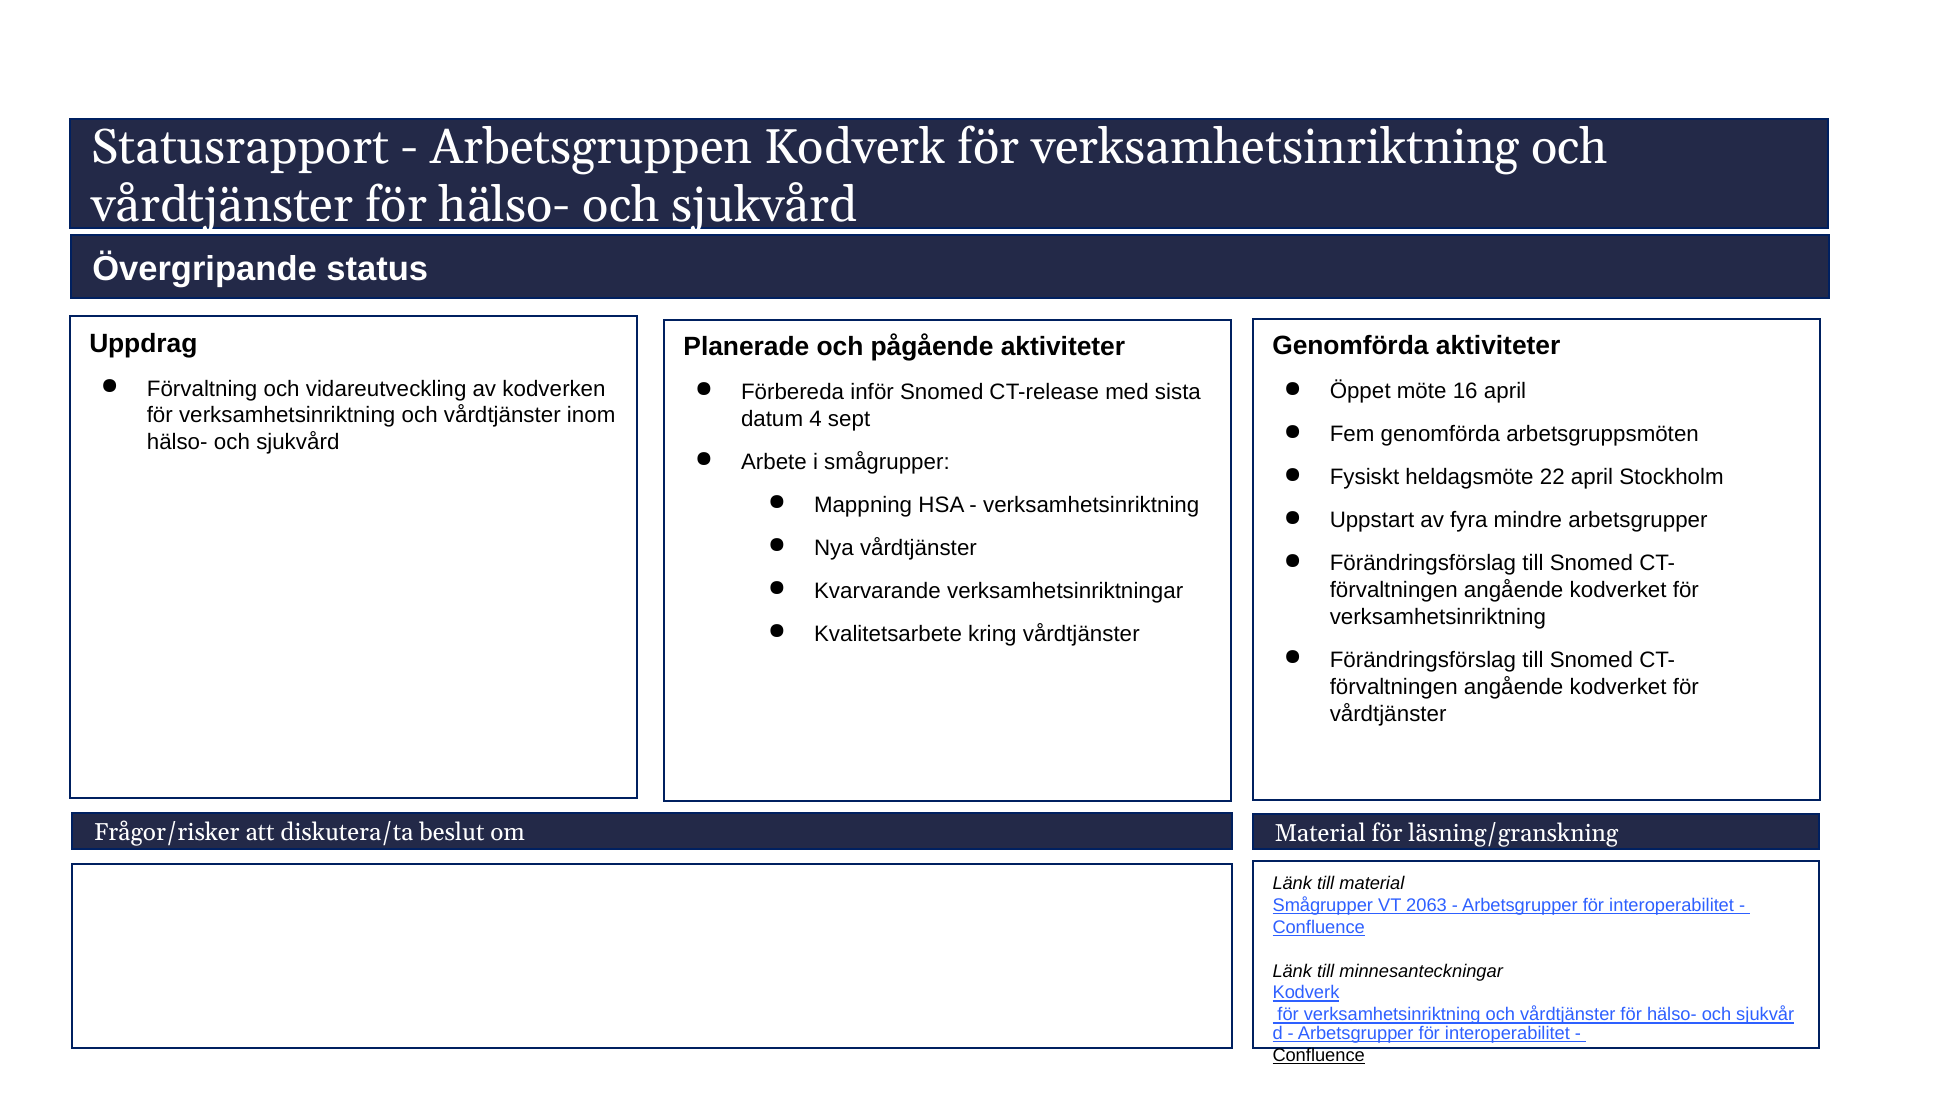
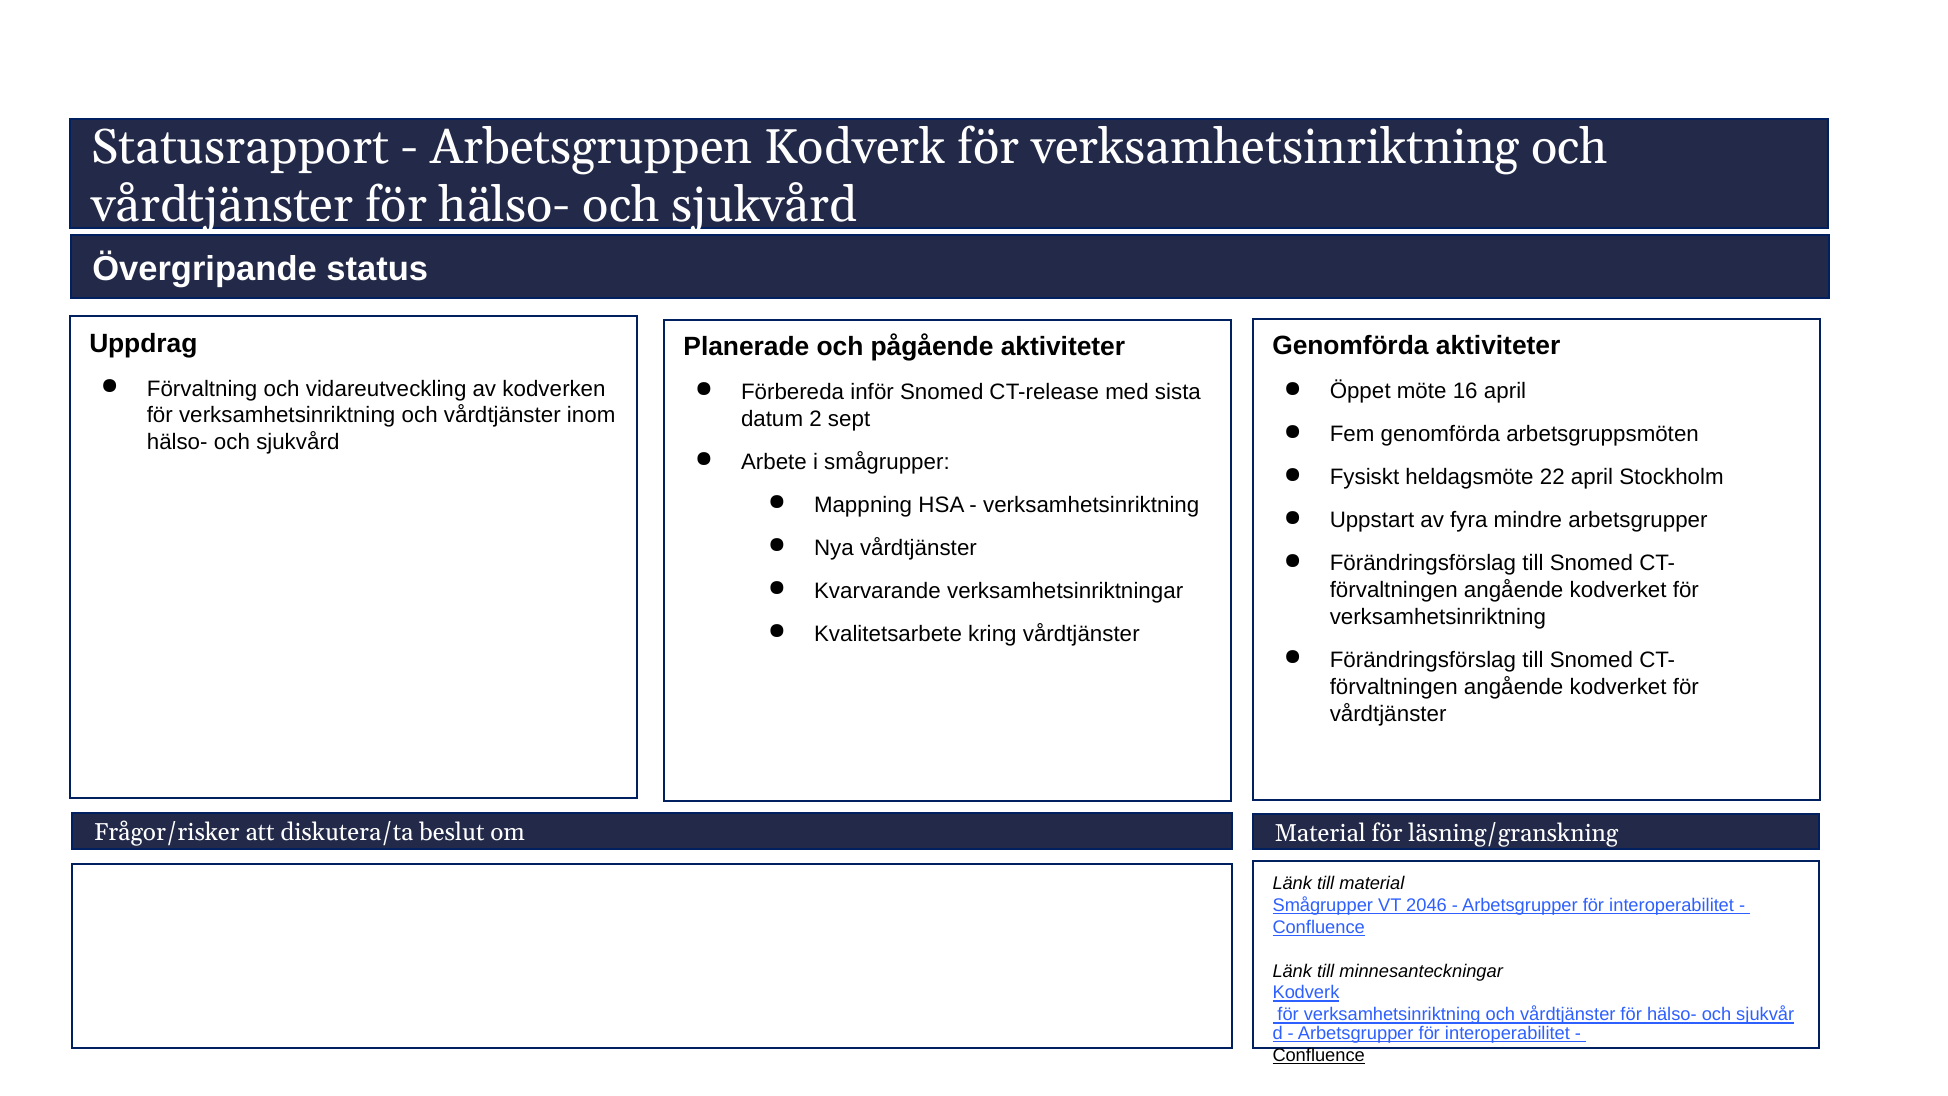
4: 4 -> 2
2063: 2063 -> 2046
